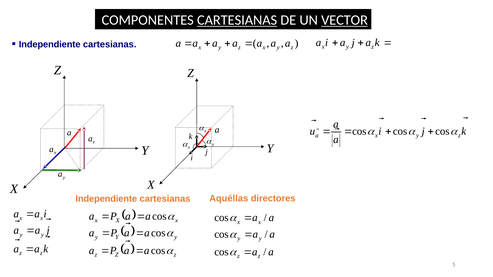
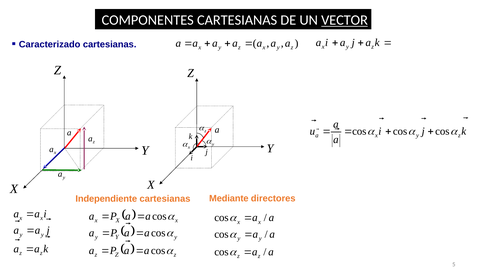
CARTESIANAS at (237, 20) underline: present -> none
Independiente at (50, 45): Independiente -> Caracterizado
Aquéllas: Aquéllas -> Mediante
